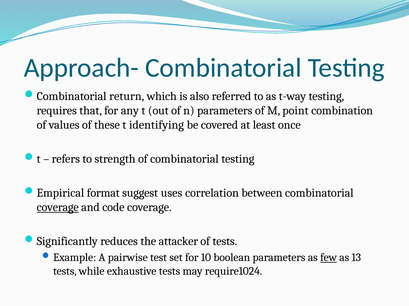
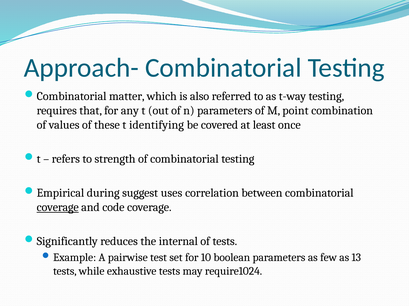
return: return -> matter
format: format -> during
attacker: attacker -> internal
few underline: present -> none
